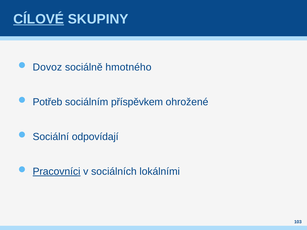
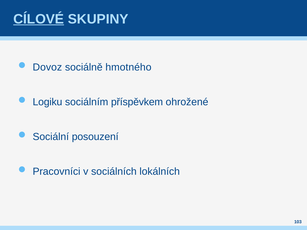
Potřeb: Potřeb -> Logiku
odpovídají: odpovídají -> posouzení
Pracovníci underline: present -> none
lokálními: lokálními -> lokálních
